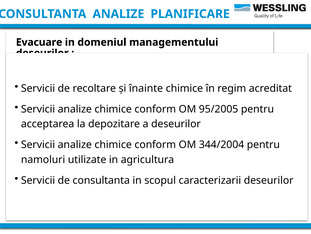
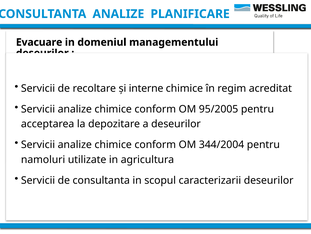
înainte: înainte -> interne
